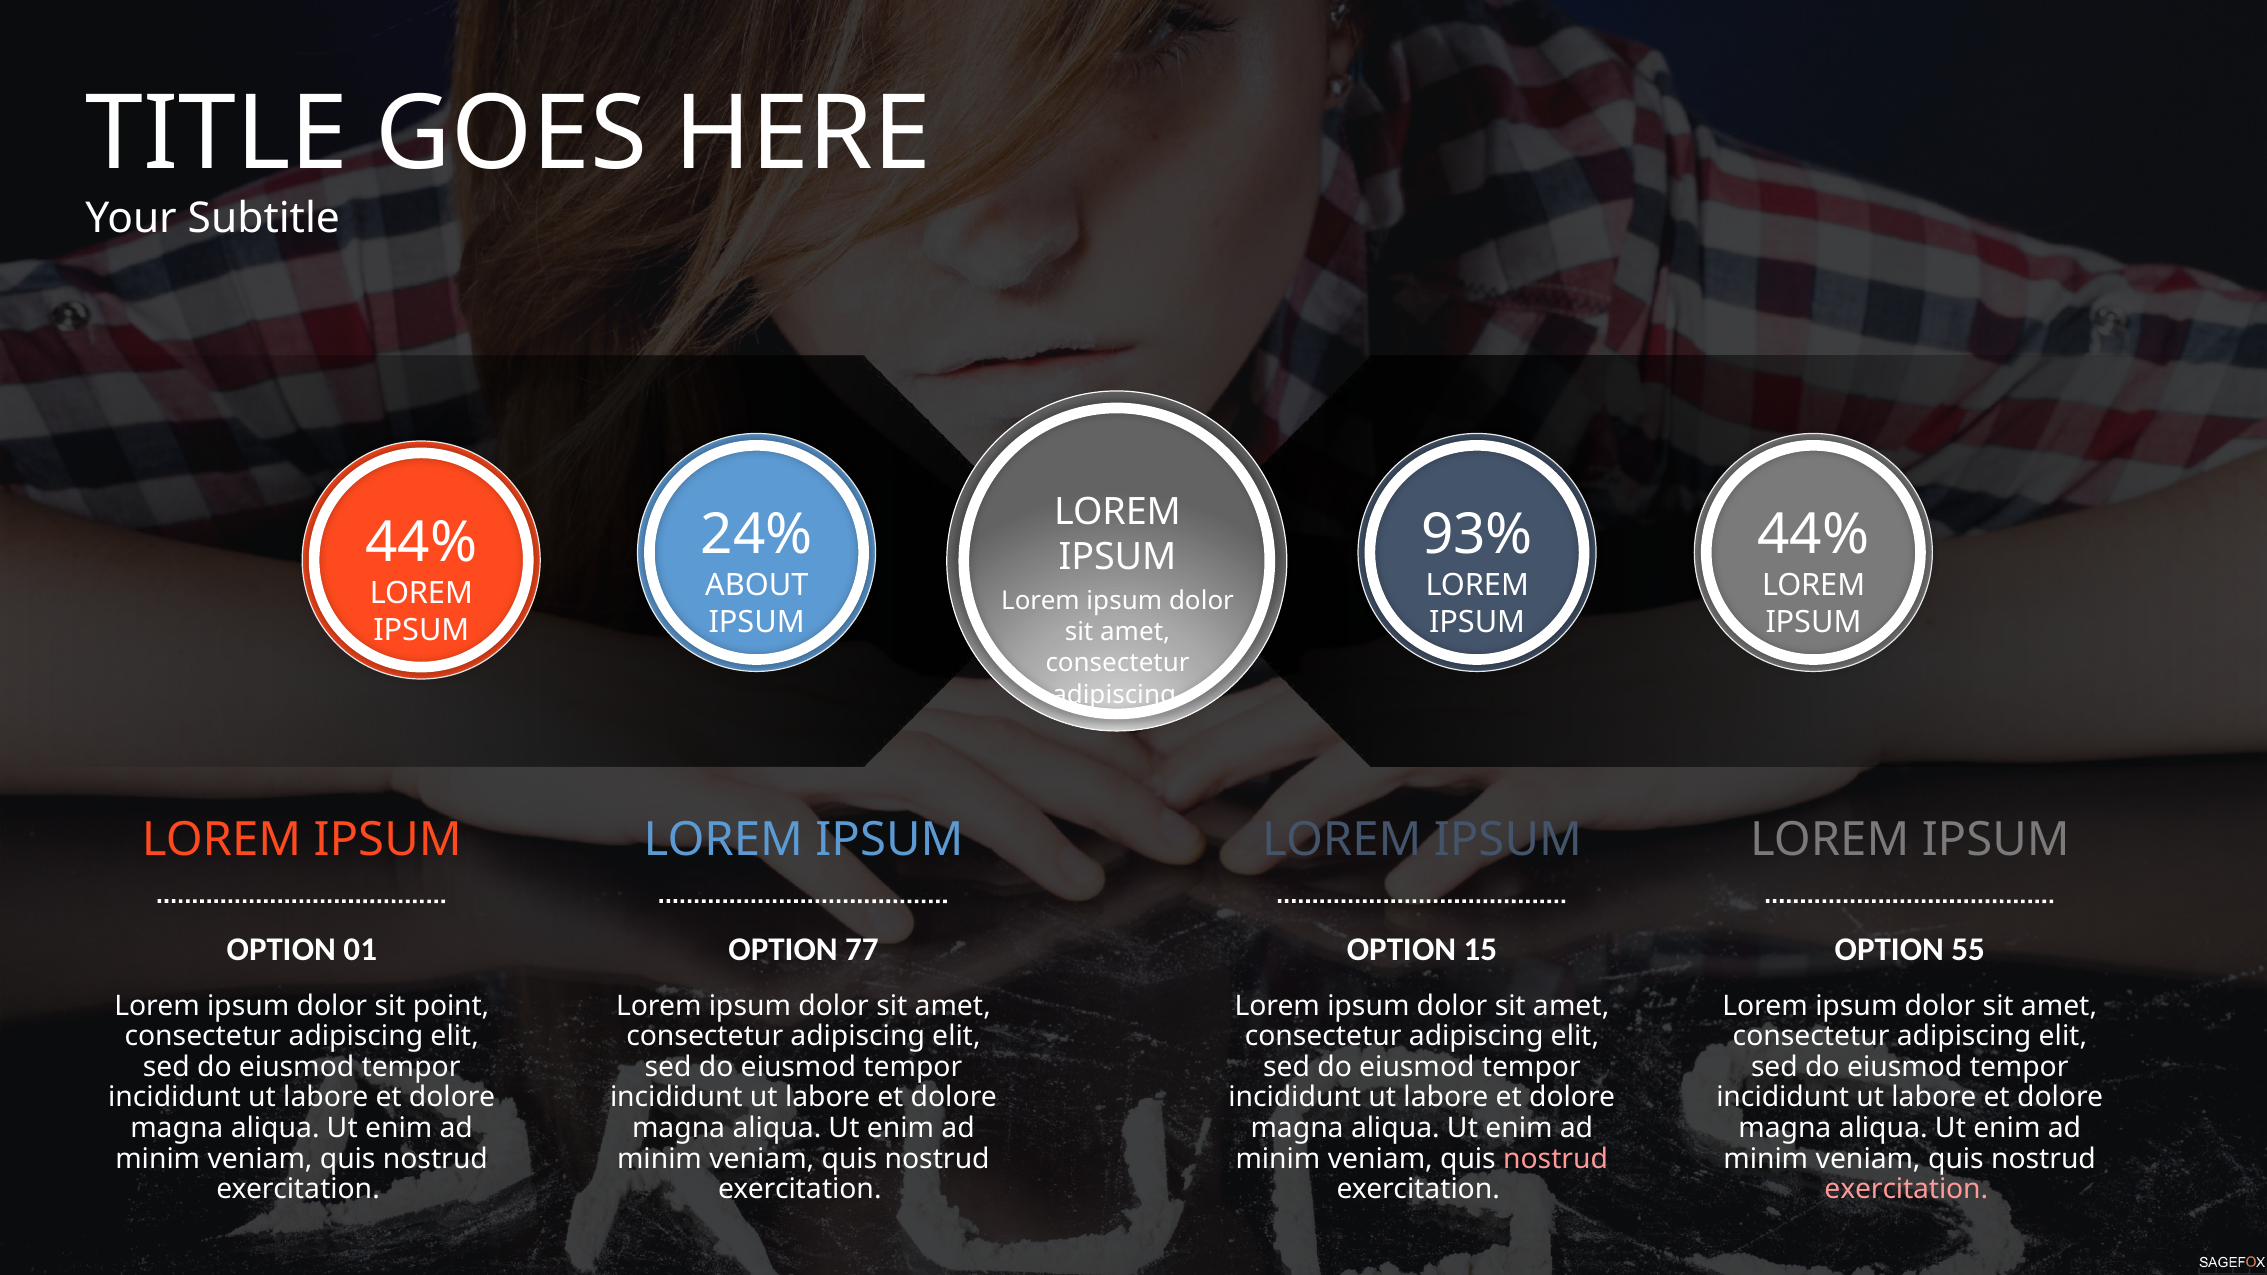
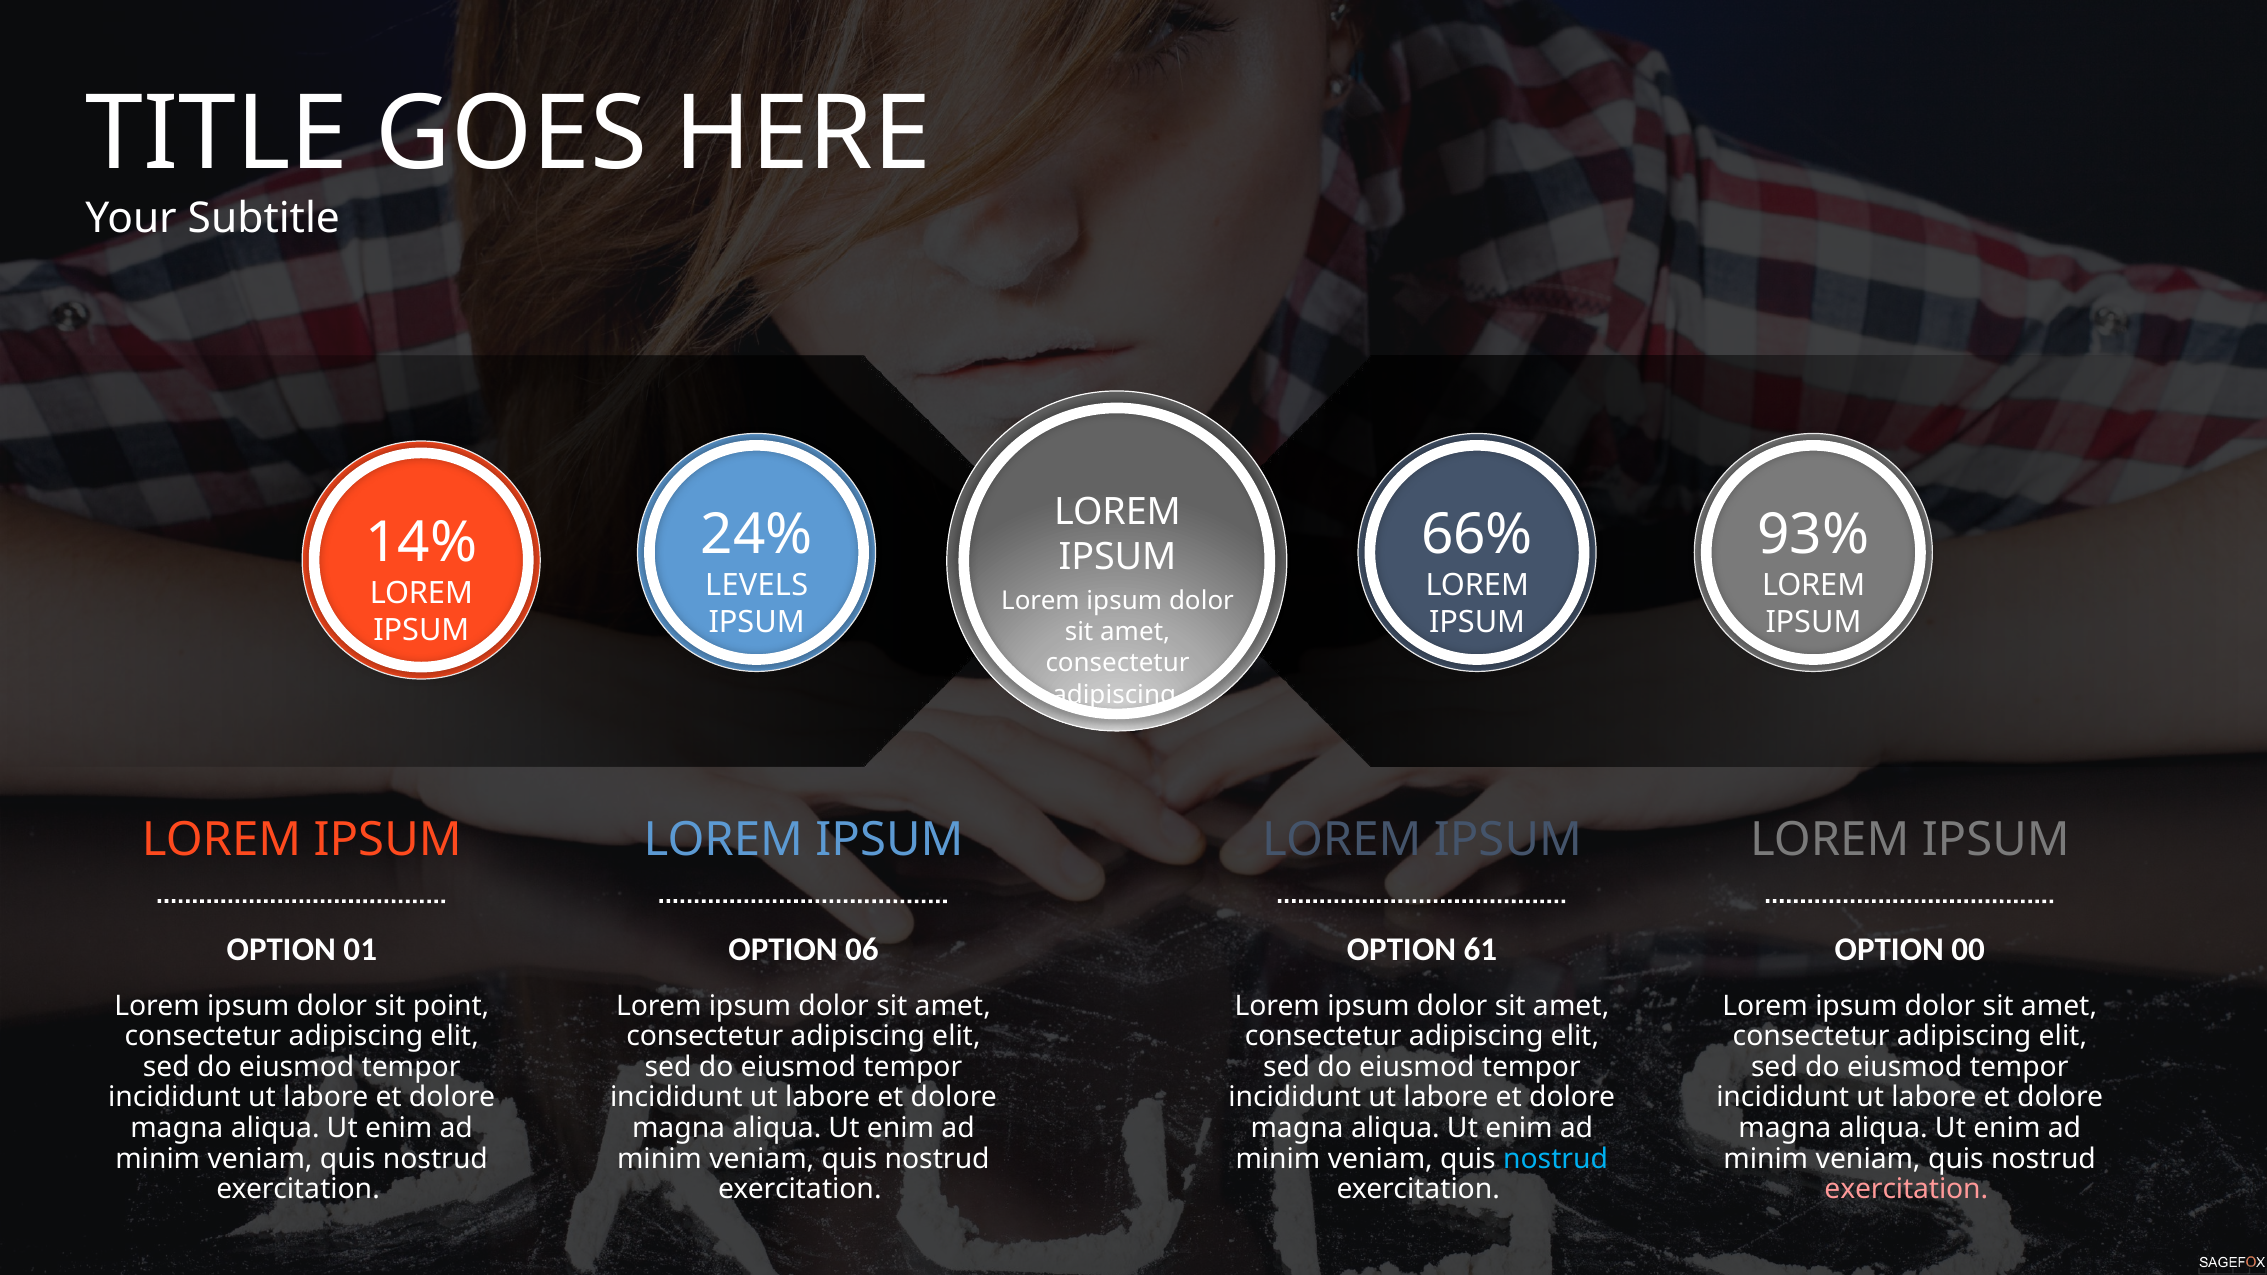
93%: 93% -> 66%
44% at (1813, 535): 44% -> 93%
44% at (421, 543): 44% -> 14%
ABOUT: ABOUT -> LEVELS
77: 77 -> 06
15: 15 -> 61
55: 55 -> 00
nostrud at (1556, 1159) colour: pink -> light blue
